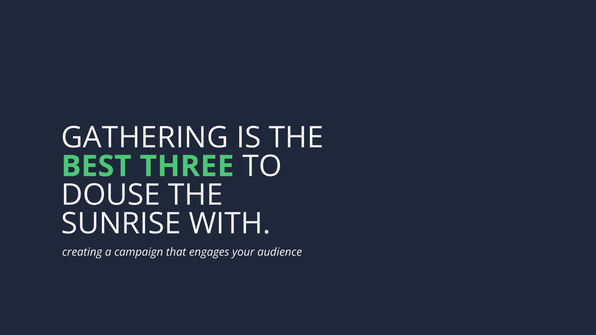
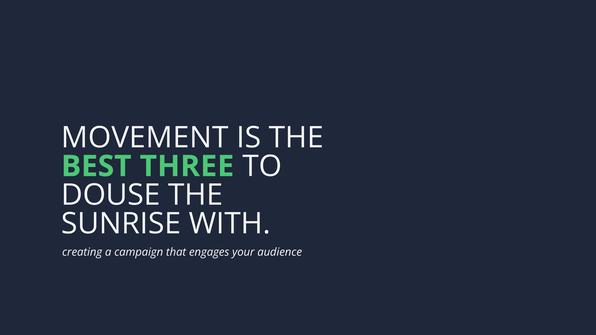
GATHERING: GATHERING -> MOVEMENT
